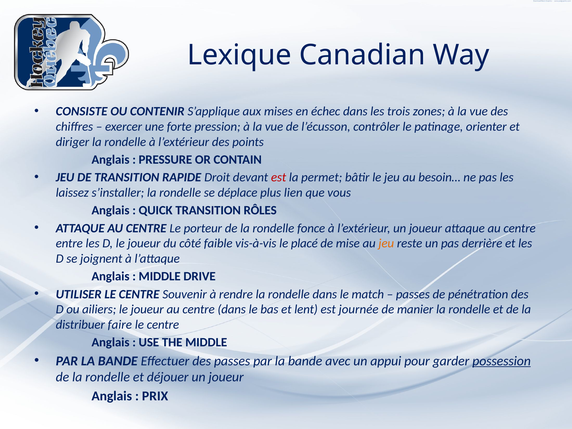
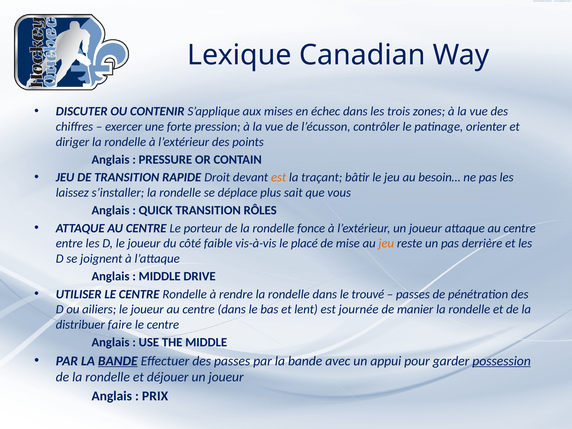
CONSISTE: CONSISTE -> DISCUTER
est at (279, 177) colour: red -> orange
permet: permet -> traçant
lien: lien -> sait
CENTRE Souvenir: Souvenir -> Rondelle
match: match -> trouvé
BANDE at (118, 361) underline: none -> present
